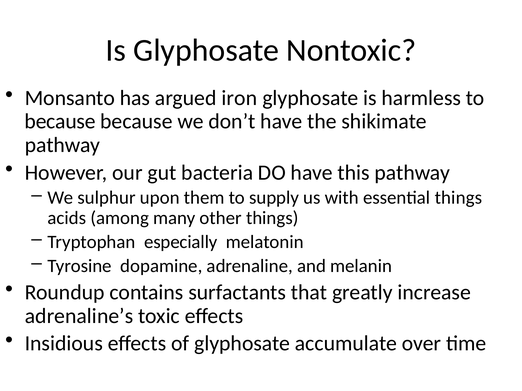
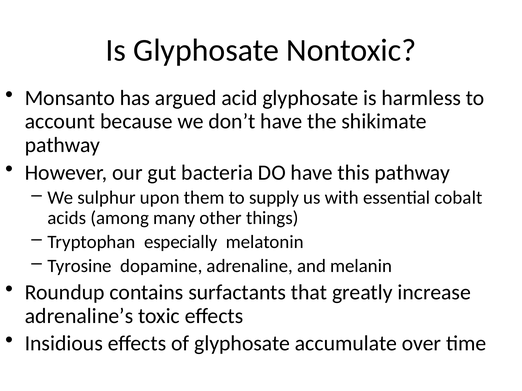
iron: iron -> acid
because at (60, 122): because -> account
essential things: things -> cobalt
